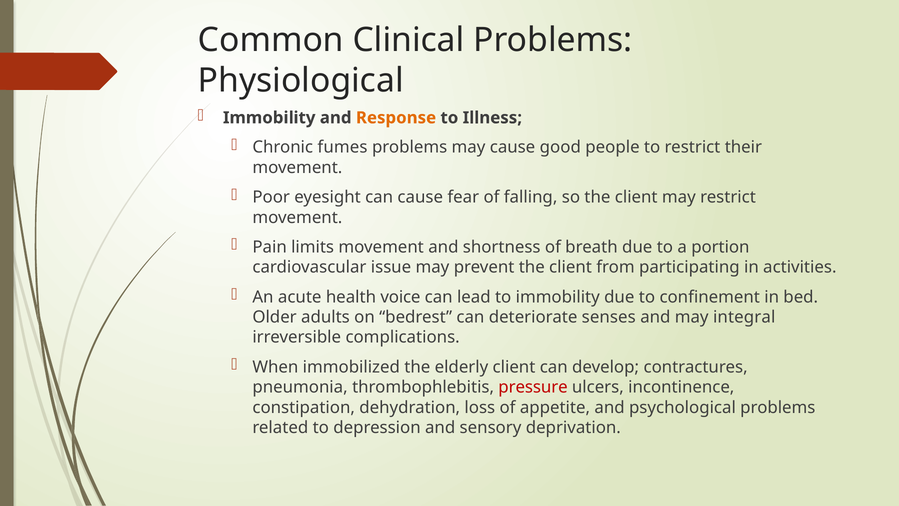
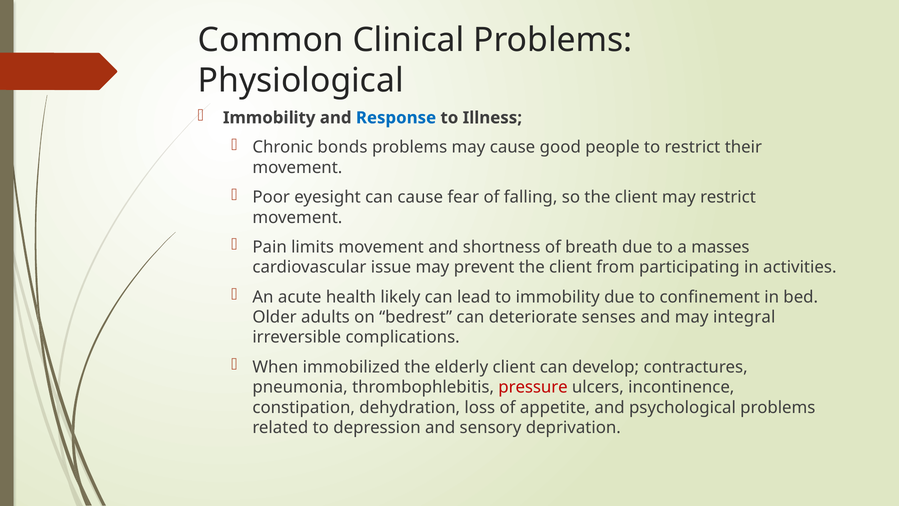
Response colour: orange -> blue
fumes: fumes -> bonds
portion: portion -> masses
voice: voice -> likely
